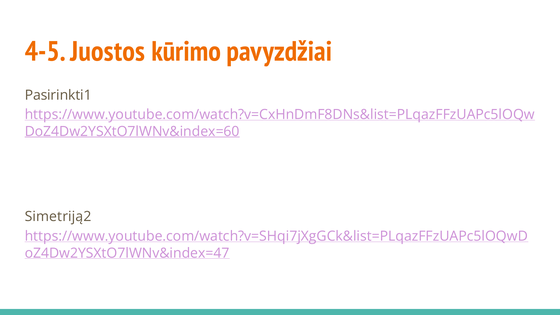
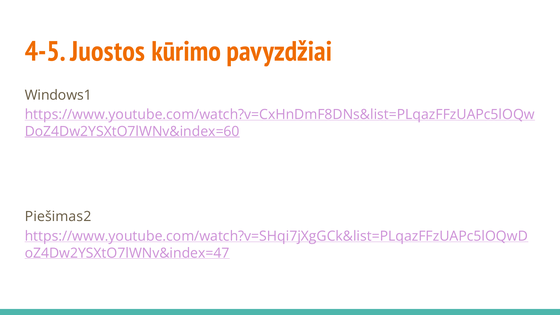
Pasirinkti1: Pasirinkti1 -> Windows1
Simetriją2: Simetriją2 -> Piešimas2
